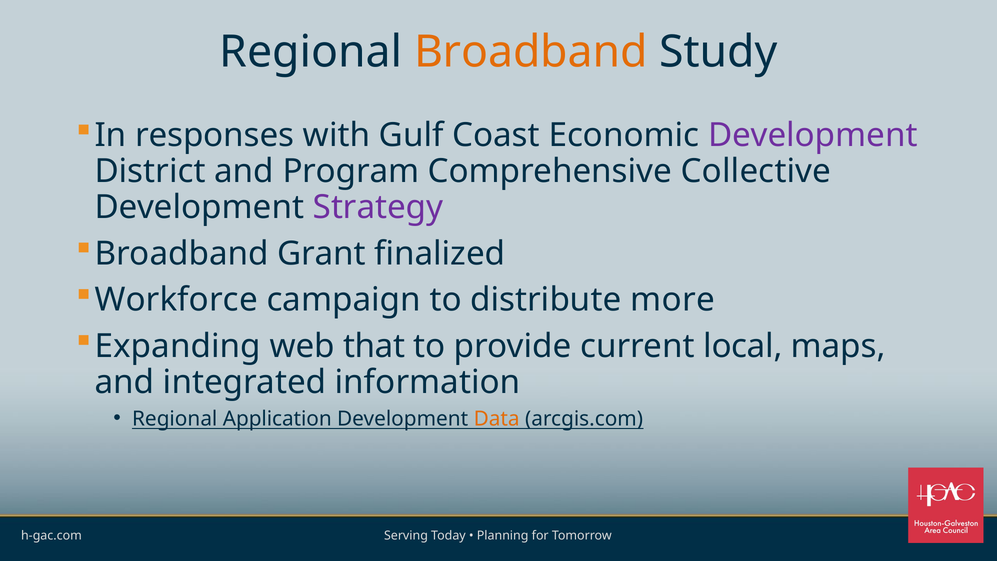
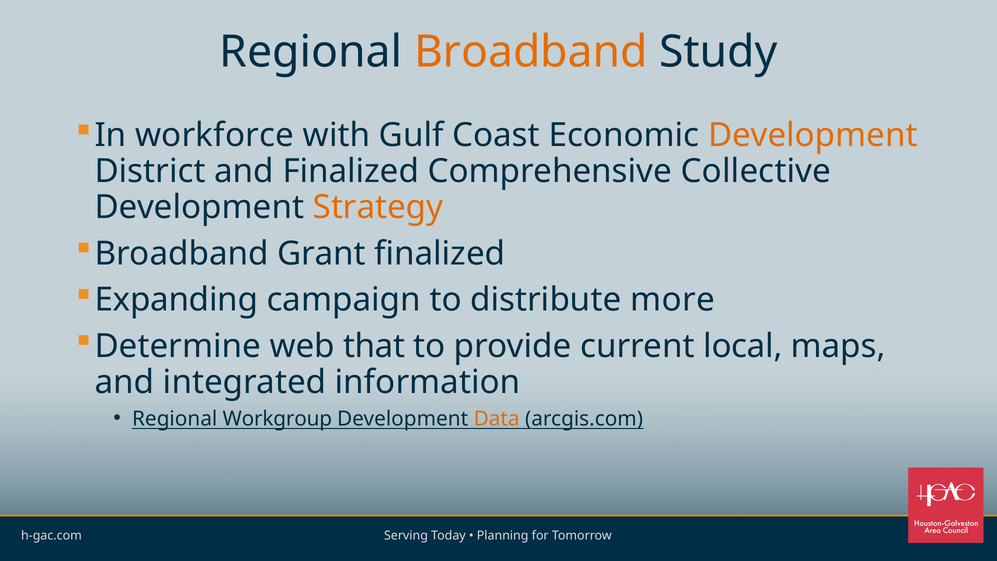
responses: responses -> workforce
Development at (813, 135) colour: purple -> orange
and Program: Program -> Finalized
Strategy colour: purple -> orange
Workforce: Workforce -> Expanding
Expanding: Expanding -> Determine
Application: Application -> Workgroup
